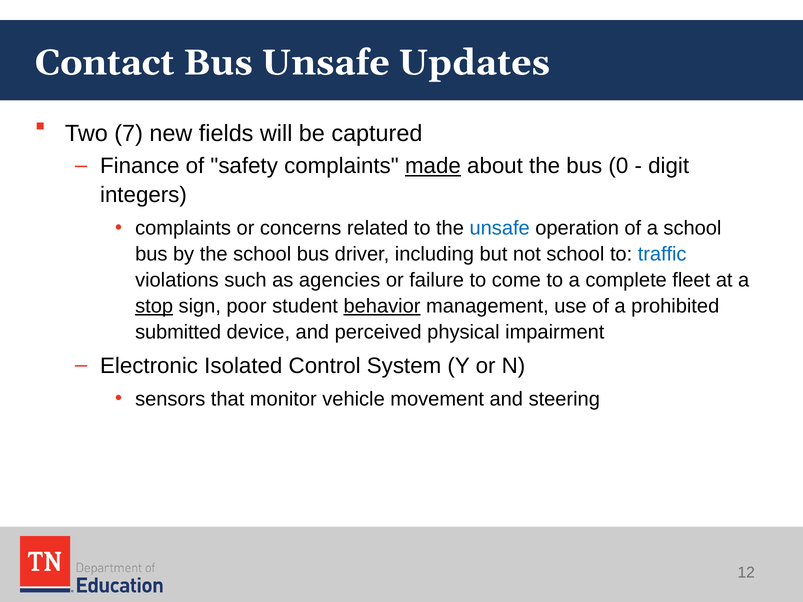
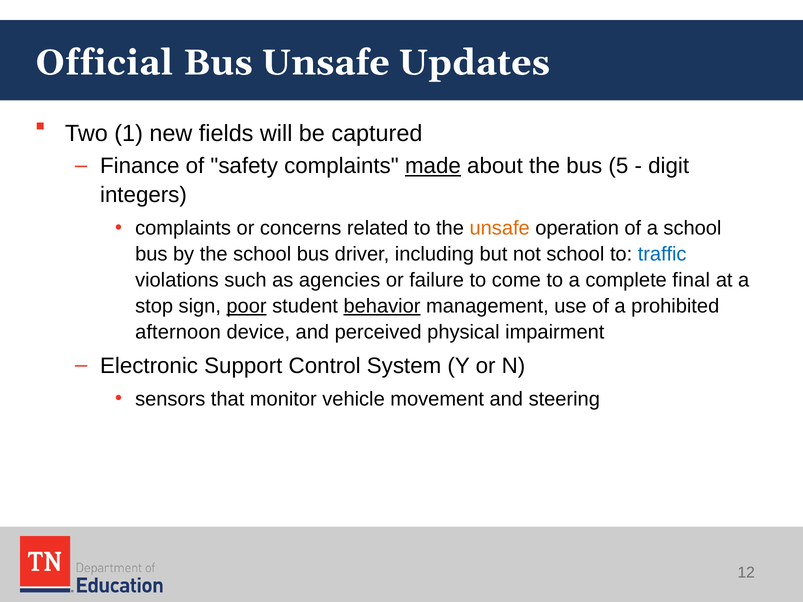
Contact: Contact -> Official
7: 7 -> 1
0: 0 -> 5
unsafe at (500, 228) colour: blue -> orange
fleet: fleet -> final
stop underline: present -> none
poor underline: none -> present
submitted: submitted -> afternoon
Isolated: Isolated -> Support
